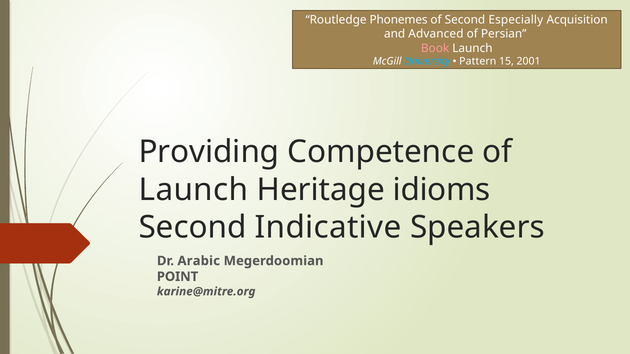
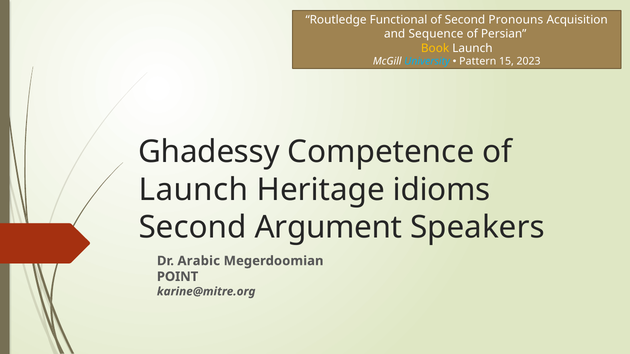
Phonemes: Phonemes -> Functional
Especially: Especially -> Pronouns
Advanced: Advanced -> Sequence
Book colour: pink -> yellow
2001: 2001 -> 2023
Providing: Providing -> Ghadessy
Indicative: Indicative -> Argument
